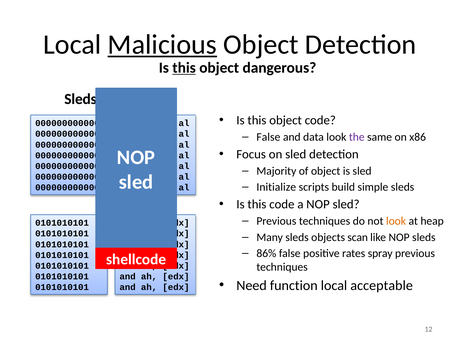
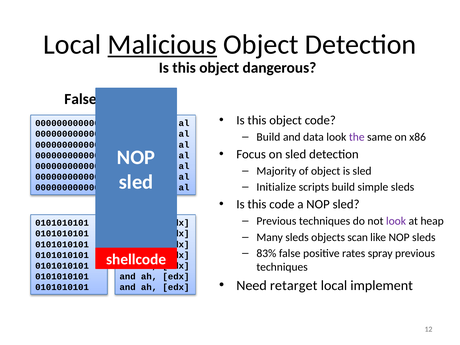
this at (184, 68) underline: present -> none
Sleds at (81, 99): Sleds -> False
False at (268, 137): False -> Build
look at (396, 221) colour: orange -> purple
86%: 86% -> 83%
function: function -> retarget
acceptable: acceptable -> implement
